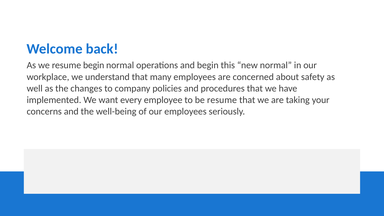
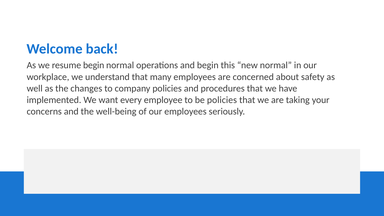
be resume: resume -> policies
